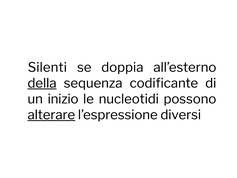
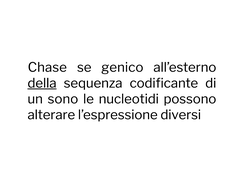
Silenti: Silenti -> Chase
doppia: doppia -> genico
inizio: inizio -> sono
alterare underline: present -> none
